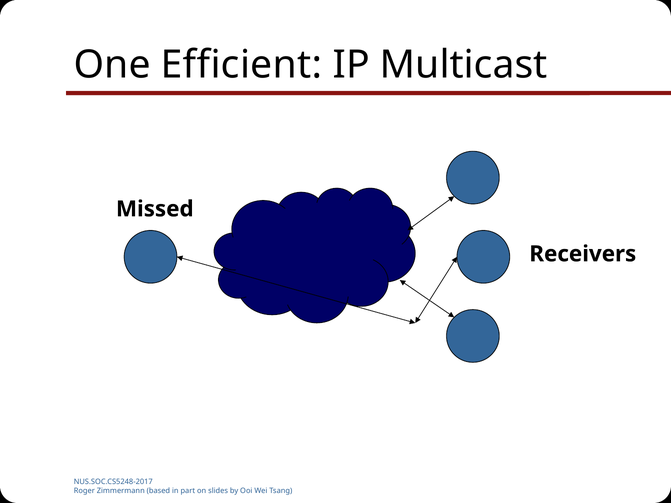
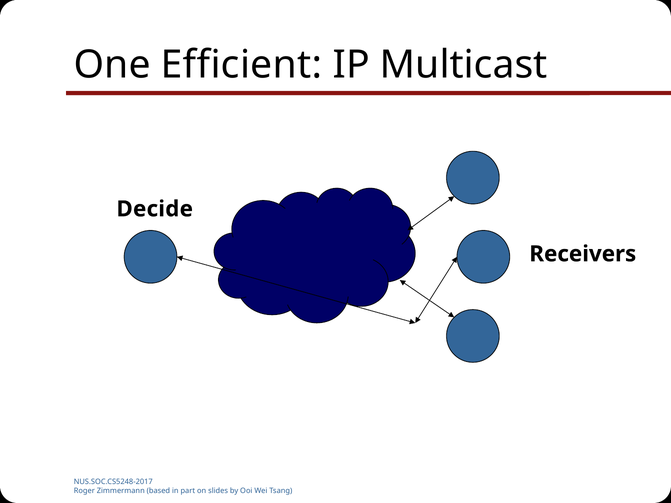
Missed: Missed -> Decide
